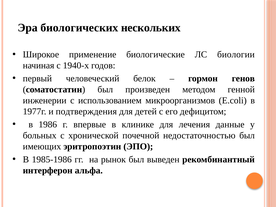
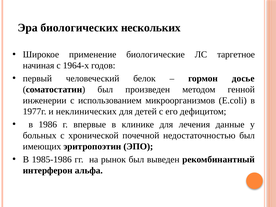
биологии: биологии -> таргетное
1940-х: 1940-х -> 1964-х
генов: генов -> досье
подтверждения: подтверждения -> неклинических
